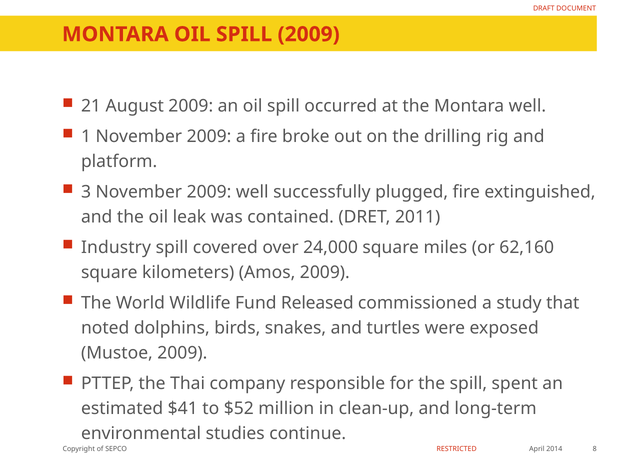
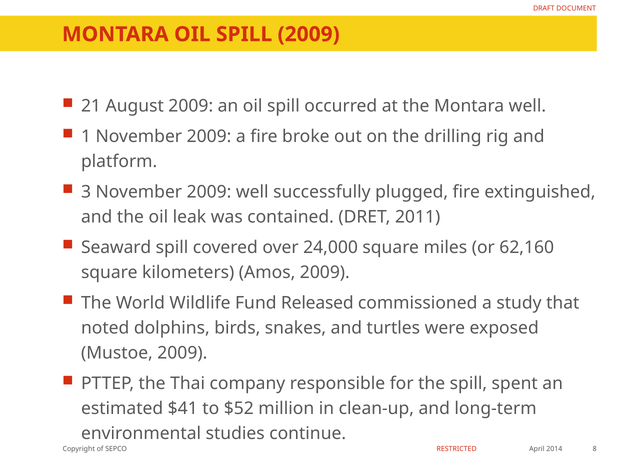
Industry: Industry -> Seaward
